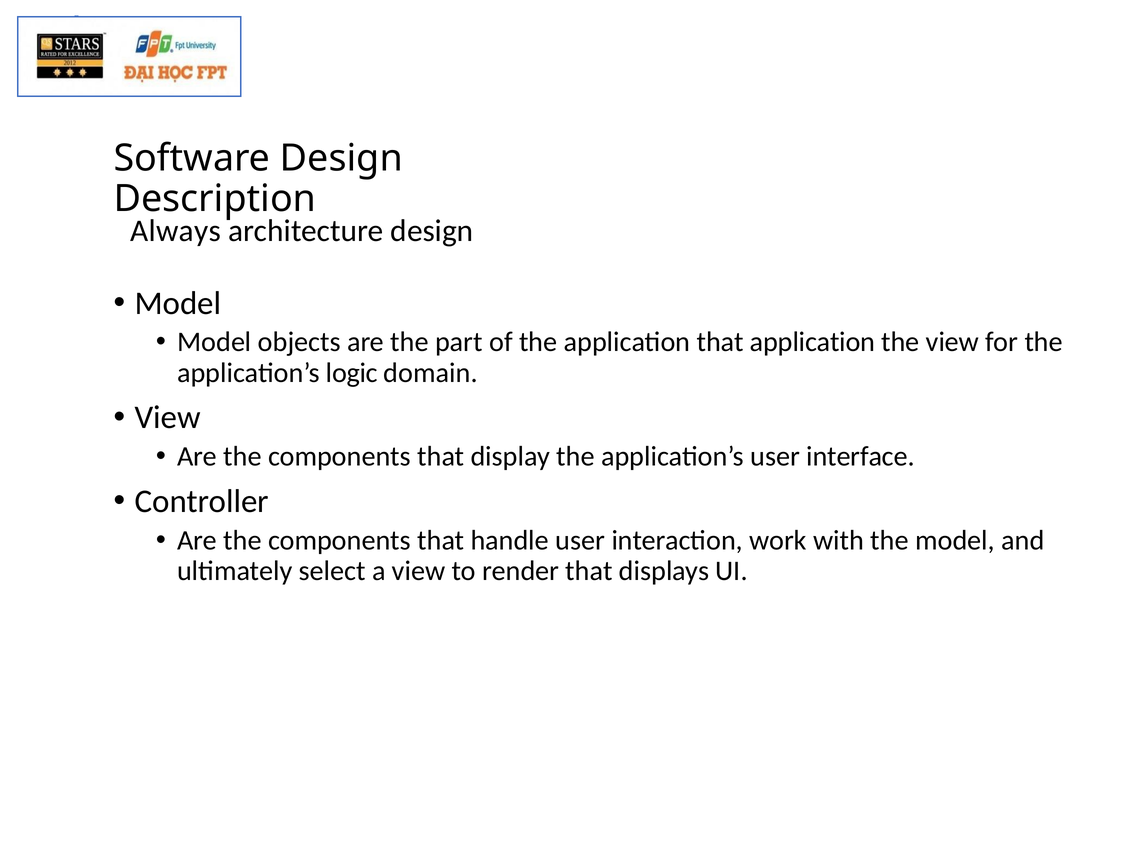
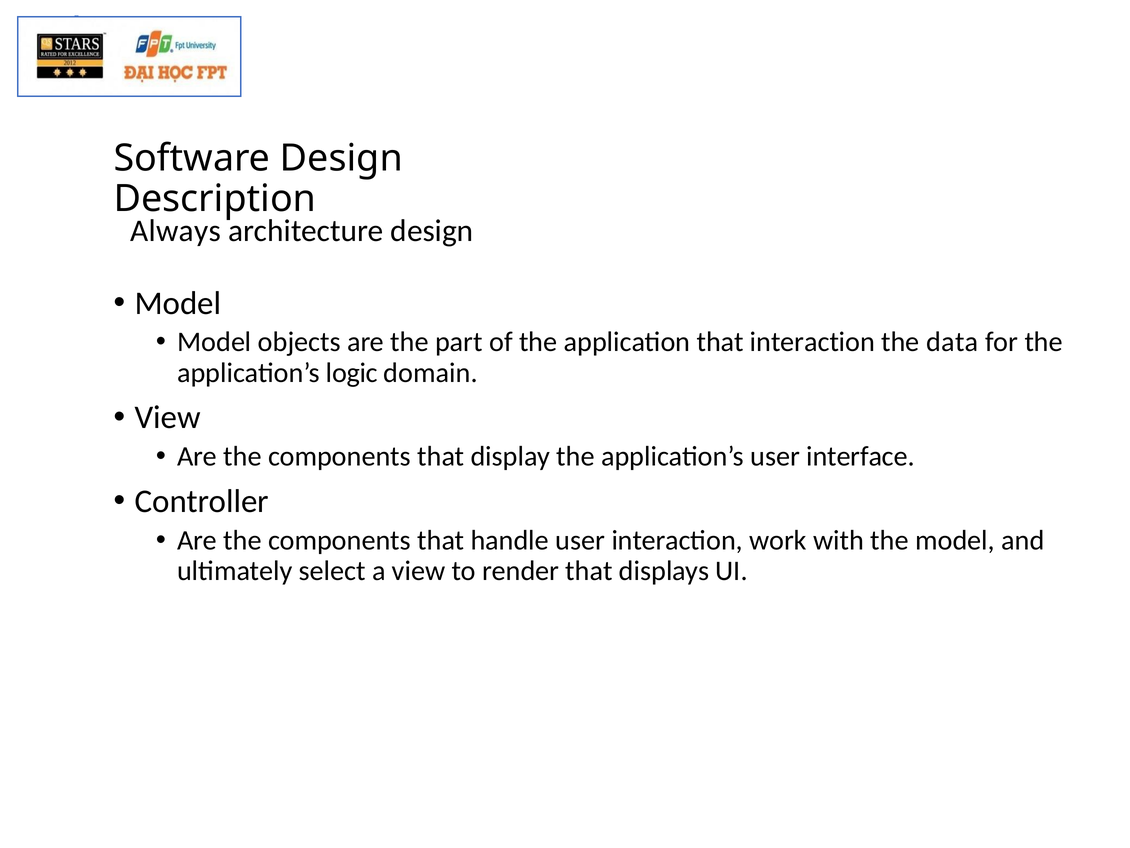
that application: application -> interaction
the view: view -> data
